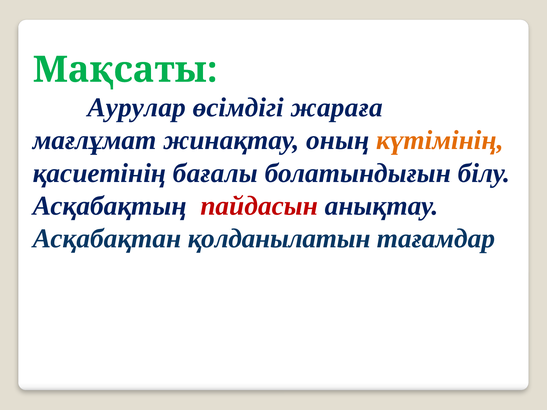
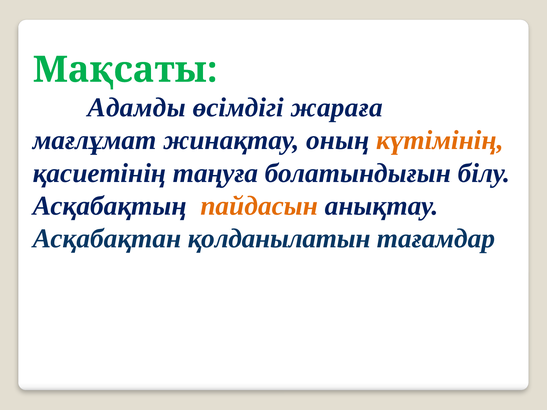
Аурулар: Аурулар -> Адамды
бағалы: бағалы -> таңуға
пайдасын colour: red -> orange
